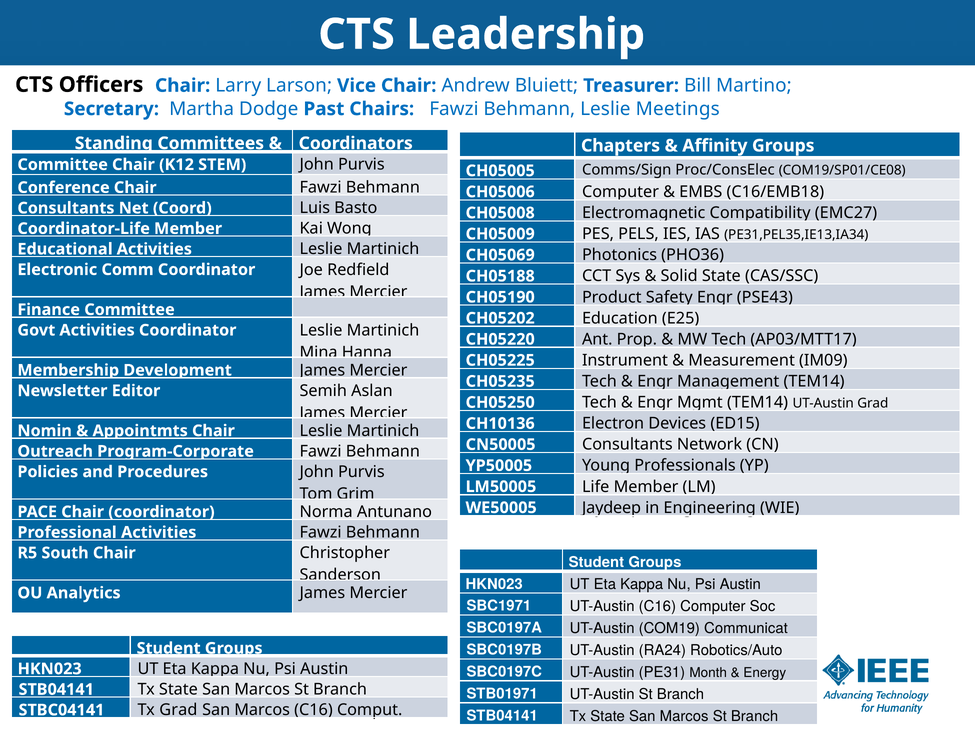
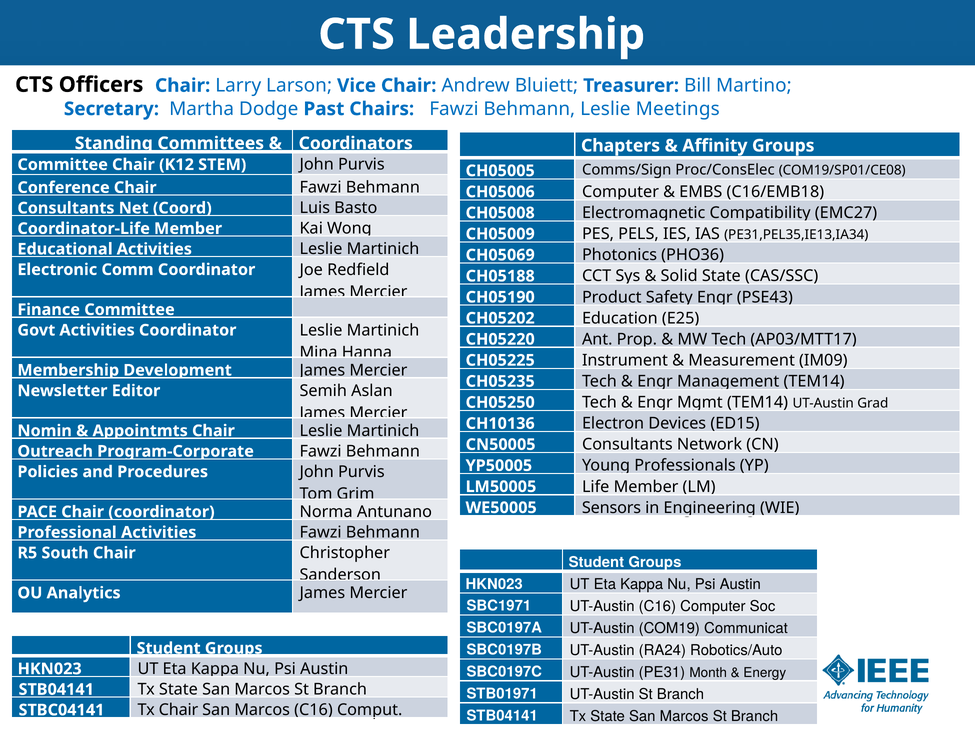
Jaydeep: Jaydeep -> Sensors
Tx Grad: Grad -> Chair
